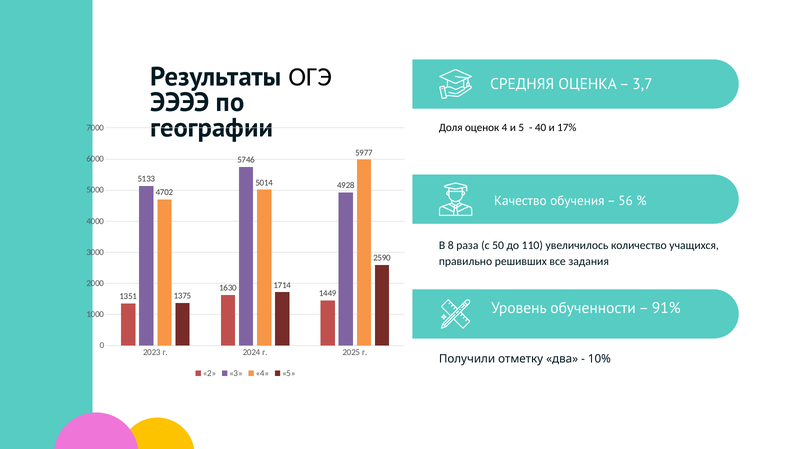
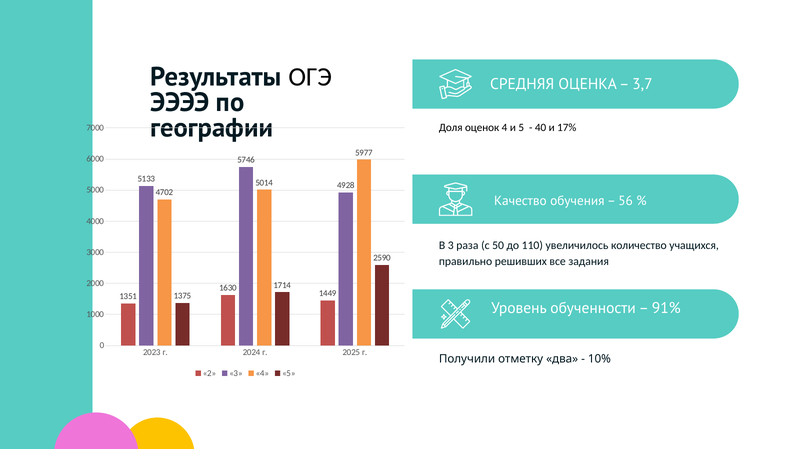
В 8: 8 -> 3
